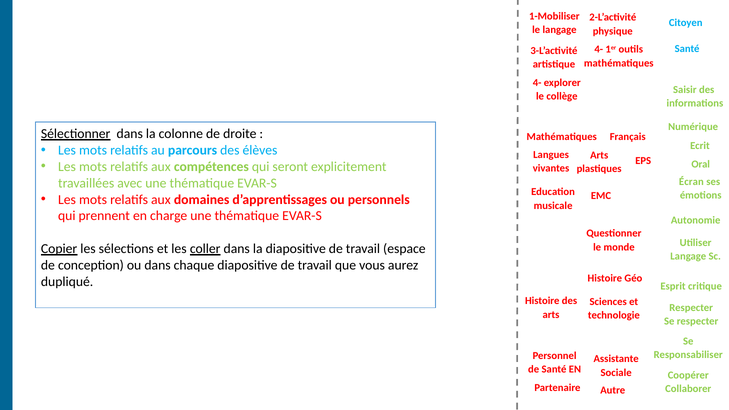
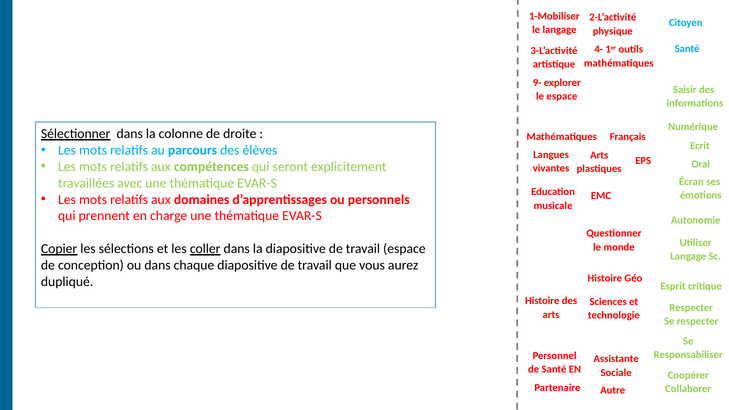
4- at (537, 83): 4- -> 9-
le collège: collège -> espace
